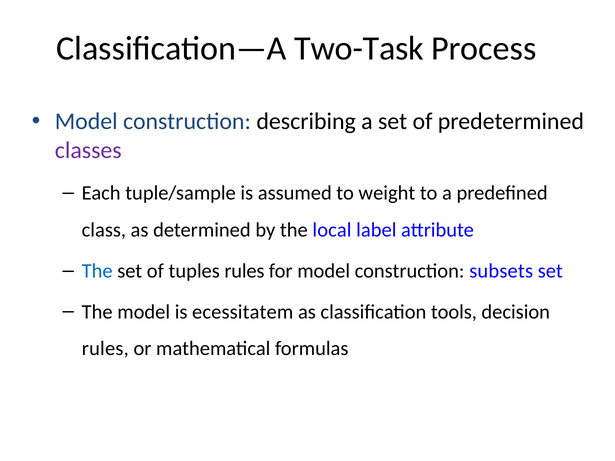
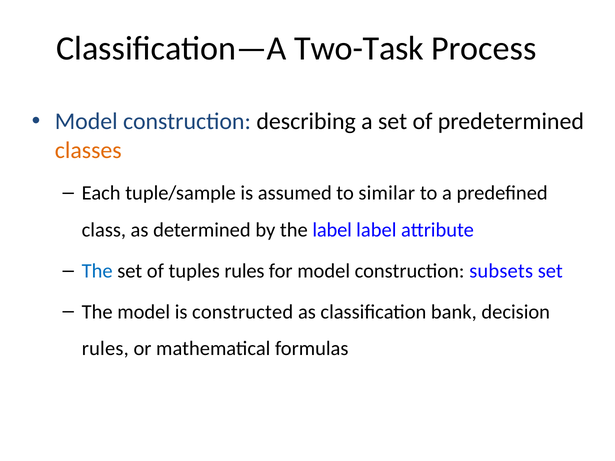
classes colour: purple -> orange
weight: weight -> similar
the local: local -> label
ecessitatem: ecessitatem -> constructed
tools: tools -> bank
